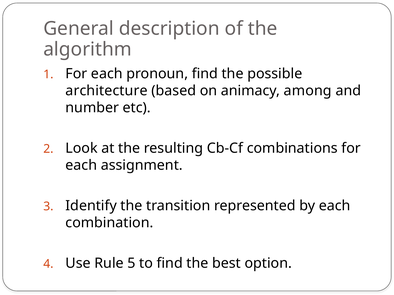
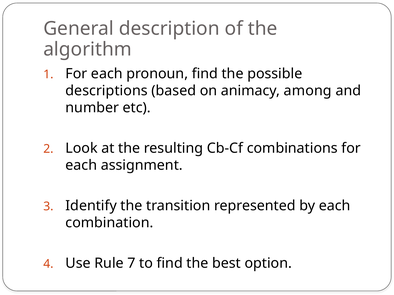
architecture: architecture -> descriptions
5: 5 -> 7
